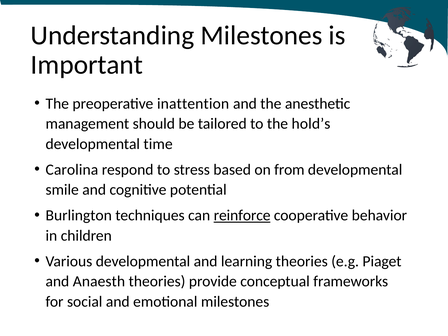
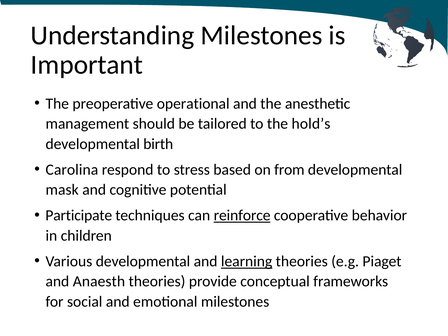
inattention: inattention -> operational
time: time -> birth
smile: smile -> mask
Burlington: Burlington -> Participate
learning underline: none -> present
